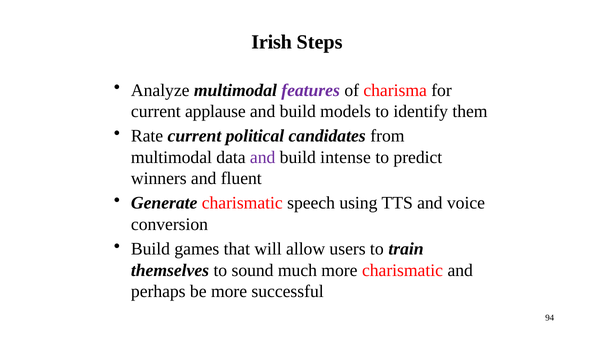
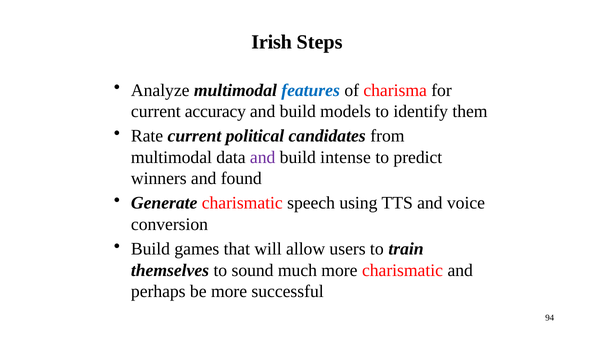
features colour: purple -> blue
applause: applause -> accuracy
fluent: fluent -> found
